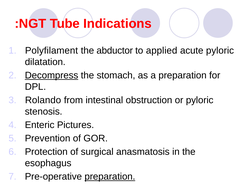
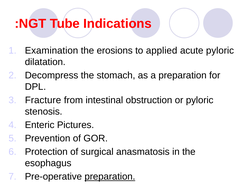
Polyfilament: Polyfilament -> Examination
abductor: abductor -> erosions
Decompress underline: present -> none
Rolando: Rolando -> Fracture
